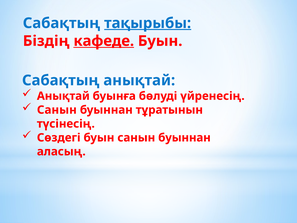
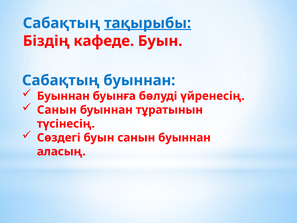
кафеде underline: present -> none
Сабақтың анықтай: анықтай -> буыннан
Анықтай at (63, 96): Анықтай -> Буыннан
